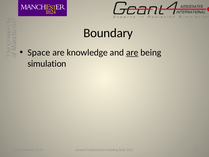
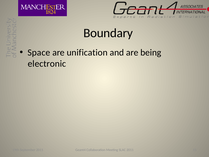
knowledge: knowledge -> unification
are at (132, 52) underline: present -> none
simulation: simulation -> electronic
